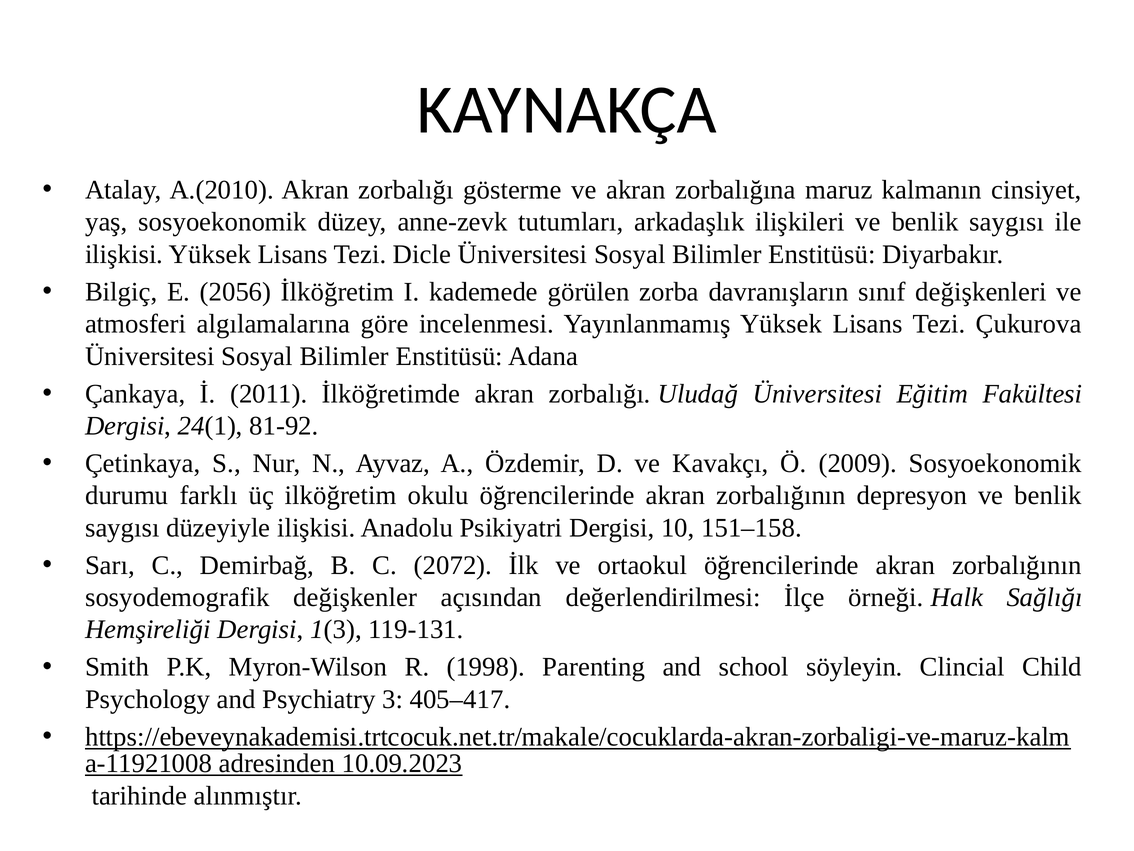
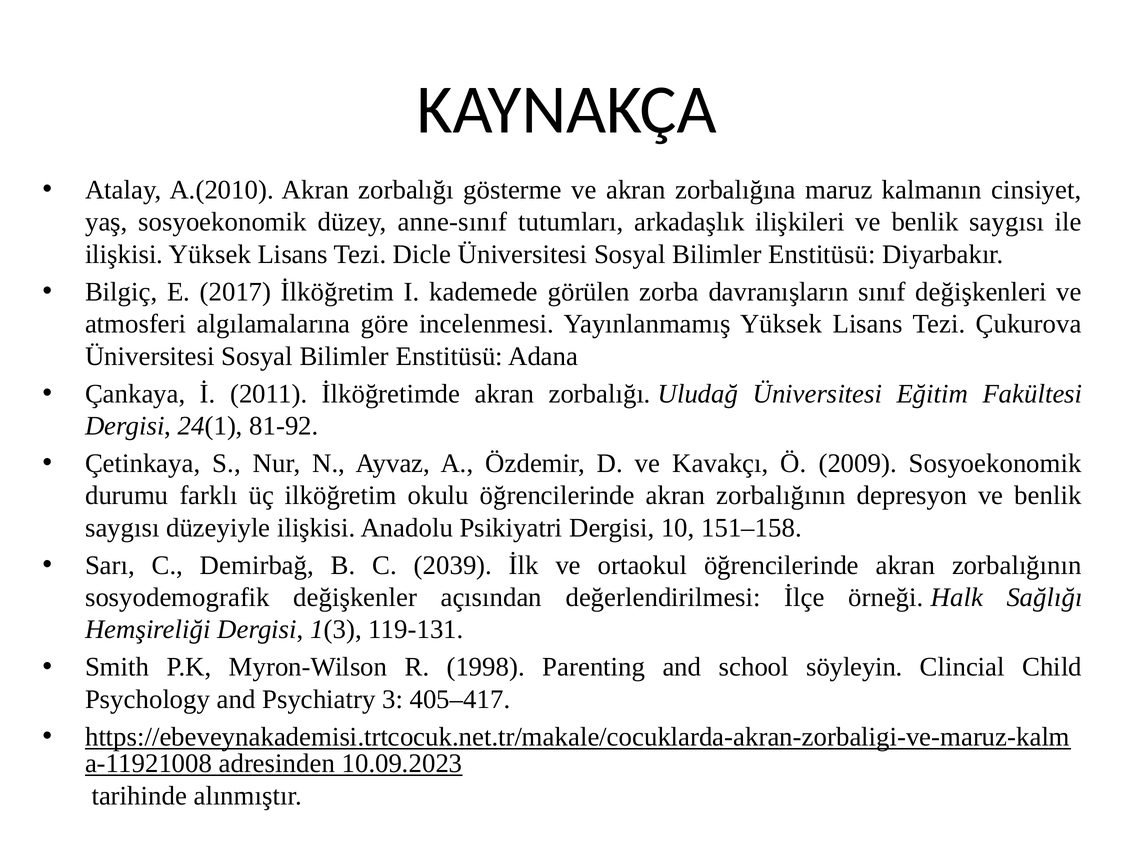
anne-zevk: anne-zevk -> anne-sınıf
2056: 2056 -> 2017
2072: 2072 -> 2039
